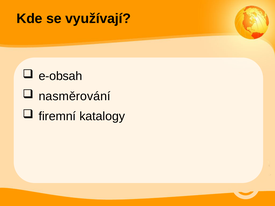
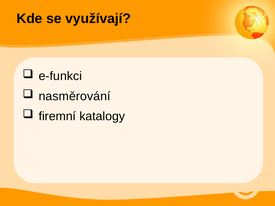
e-obsah: e-obsah -> e-funkci
